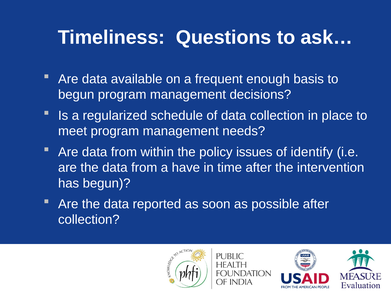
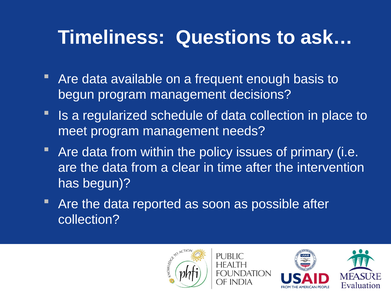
identify: identify -> primary
have: have -> clear
